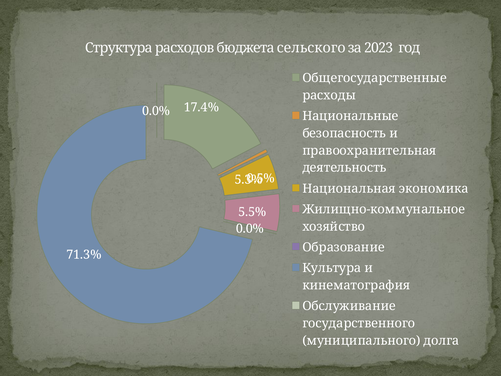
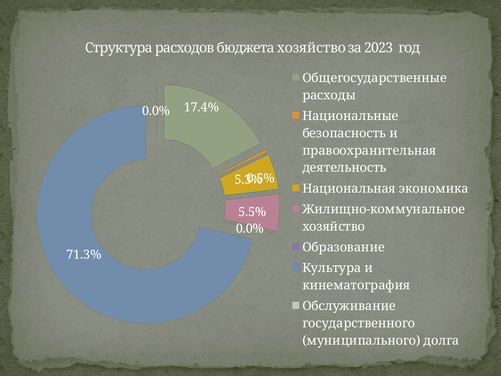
бюджета сельского: сельского -> хозяйство
